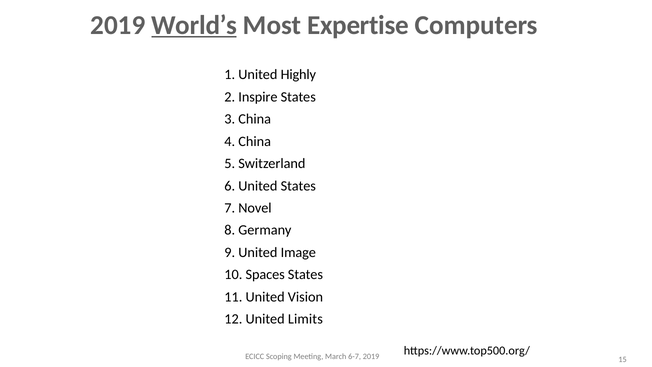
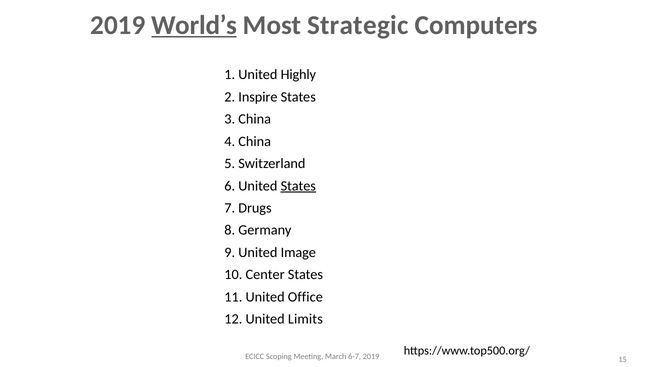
Expertise: Expertise -> Strategic
States at (298, 186) underline: none -> present
Novel: Novel -> Drugs
Spaces: Spaces -> Center
Vision: Vision -> Office
